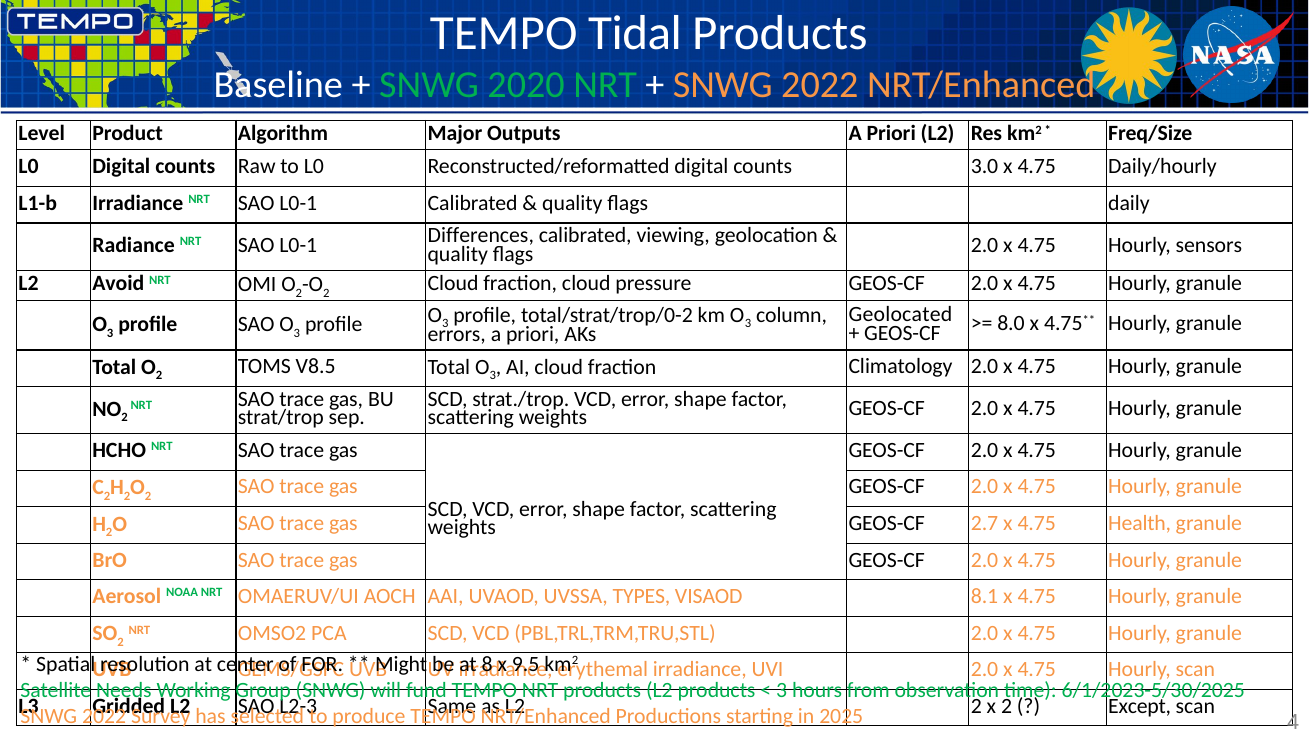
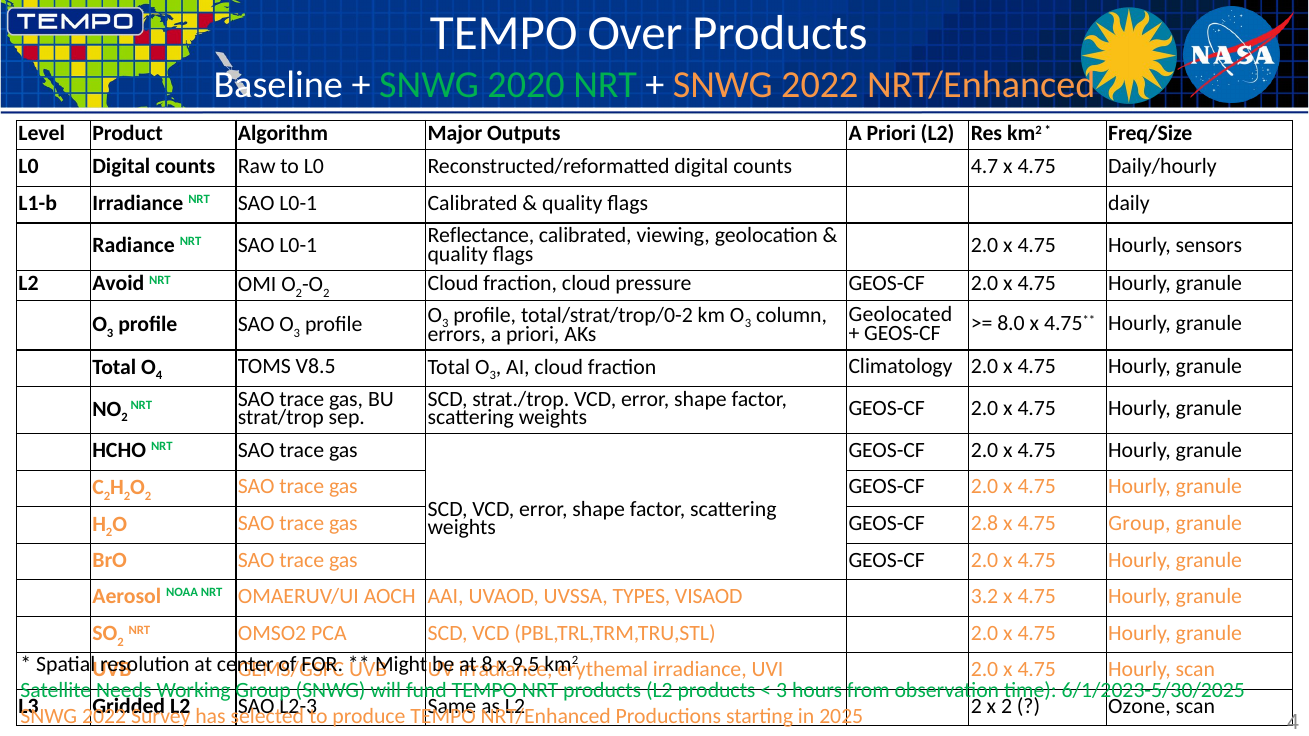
Tidal: Tidal -> Over
3.0: 3.0 -> 4.7
Differences: Differences -> Reflectance
2 at (159, 376): 2 -> 4
2.7: 2.7 -> 2.8
4.75 Health: Health -> Group
8.1: 8.1 -> 3.2
Except: Except -> Ozone
